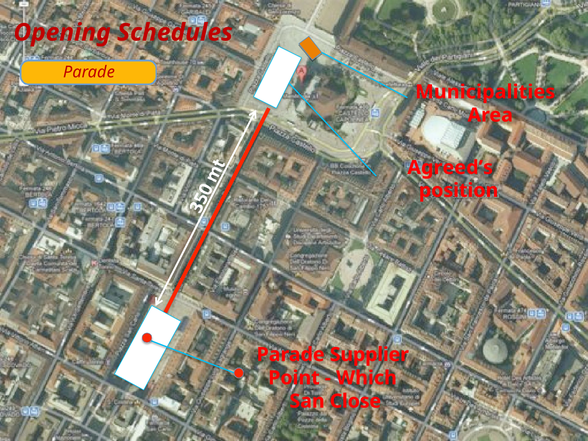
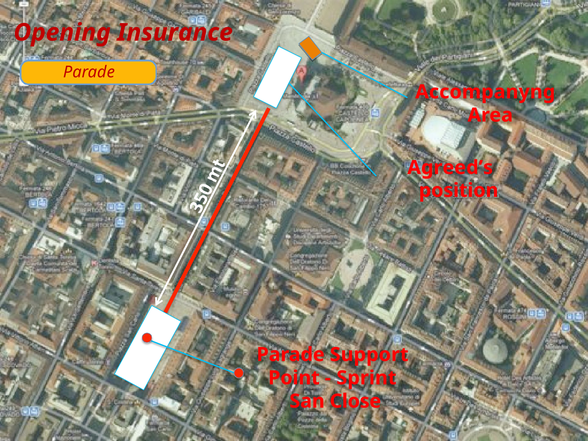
Schedules: Schedules -> Insurance
Municipalities: Municipalities -> Accompanyng
Supplier: Supplier -> Support
Which: Which -> Sprint
